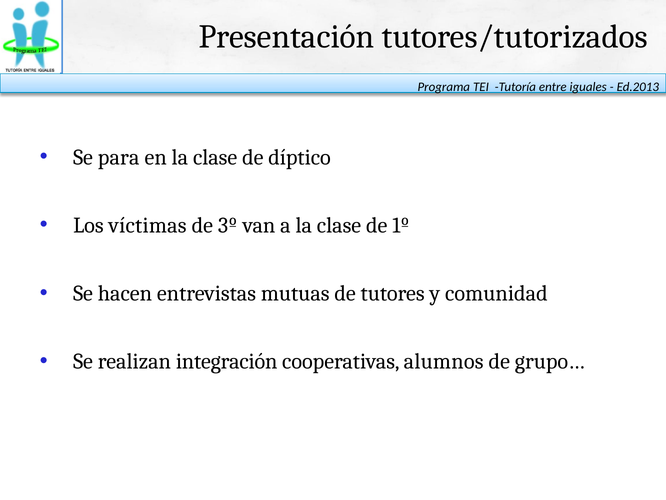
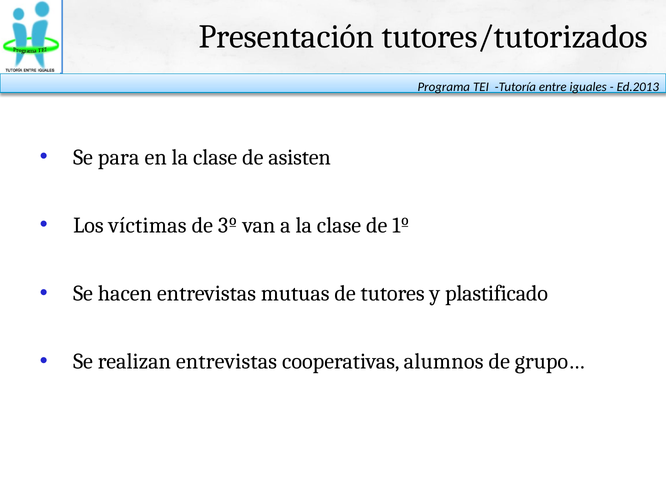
díptico: díptico -> asisten
comunidad: comunidad -> plastificado
realizan integración: integración -> entrevistas
